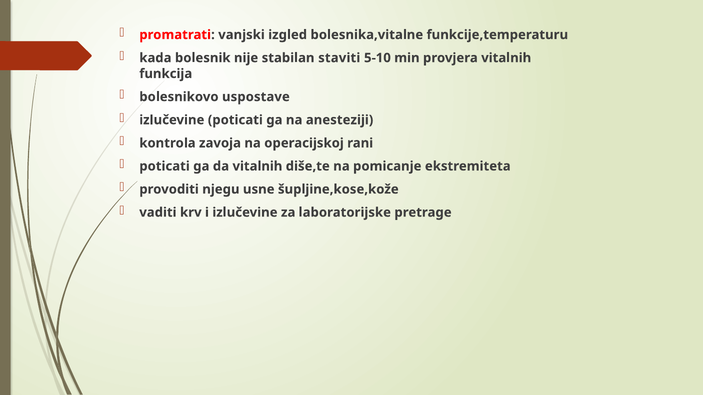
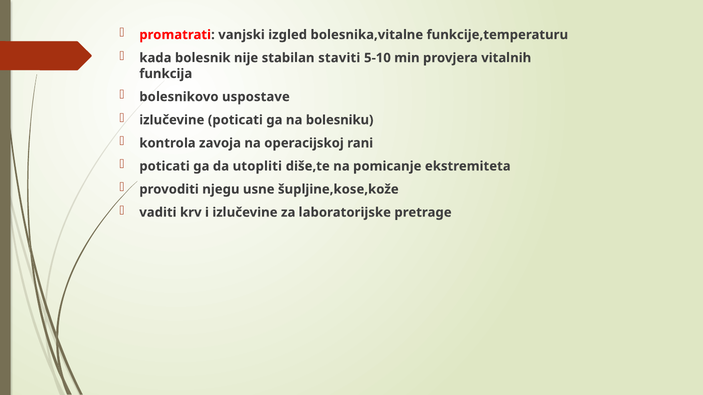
anesteziji: anesteziji -> bolesniku
da vitalnih: vitalnih -> utopliti
